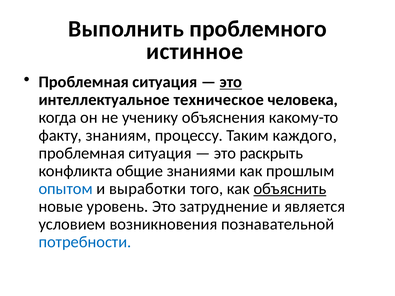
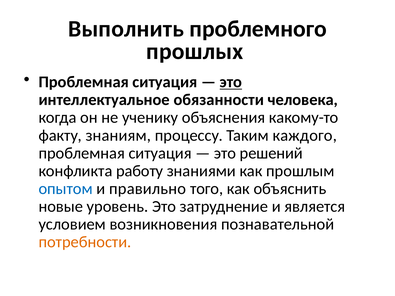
истинное: истинное -> прошлых
техническое: техническое -> обязанности
раскрыть: раскрыть -> решений
общие: общие -> работу
выработки: выработки -> правильно
объяснить underline: present -> none
потребности colour: blue -> orange
